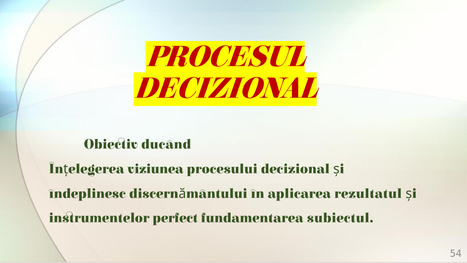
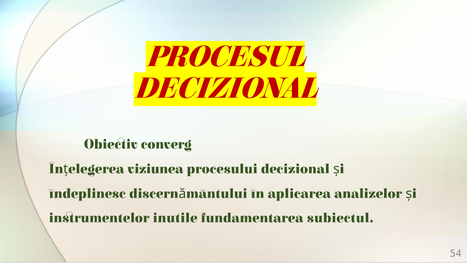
ducând: ducând -> converg
rezultatul: rezultatul -> analizelor
perfect: perfect -> inutile
